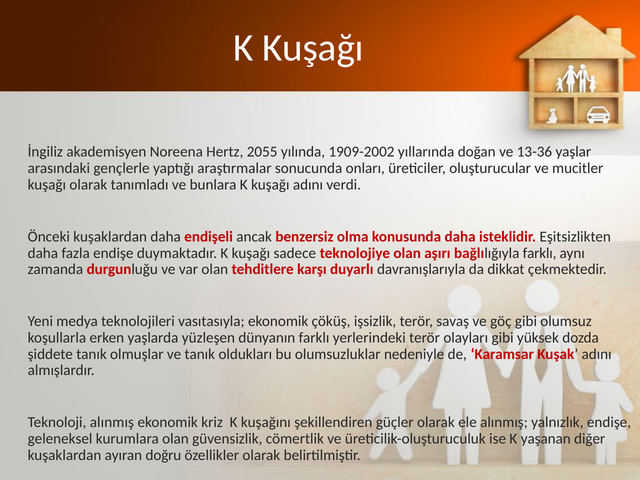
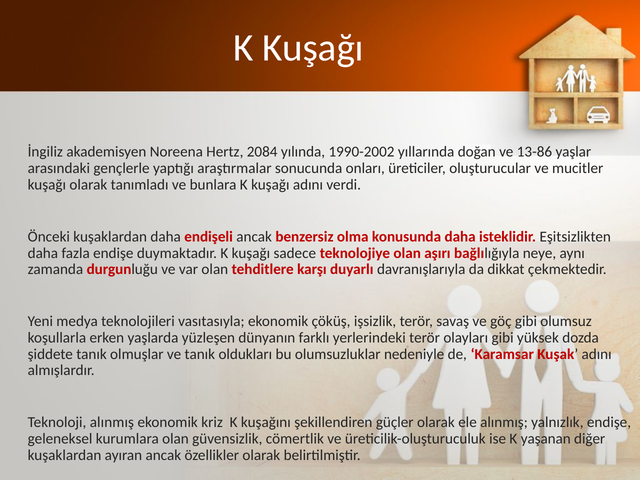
2055: 2055 -> 2084
1909-2002: 1909-2002 -> 1990-2002
13-36: 13-36 -> 13-86
bağlılığıyla farklı: farklı -> neye
ayıran doğru: doğru -> ancak
